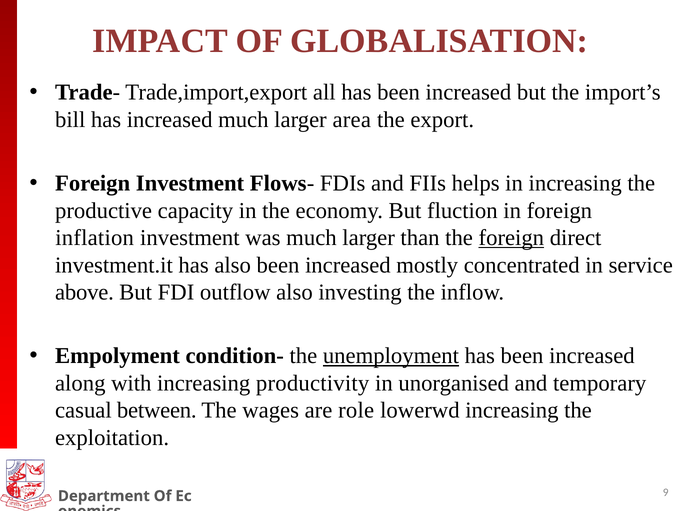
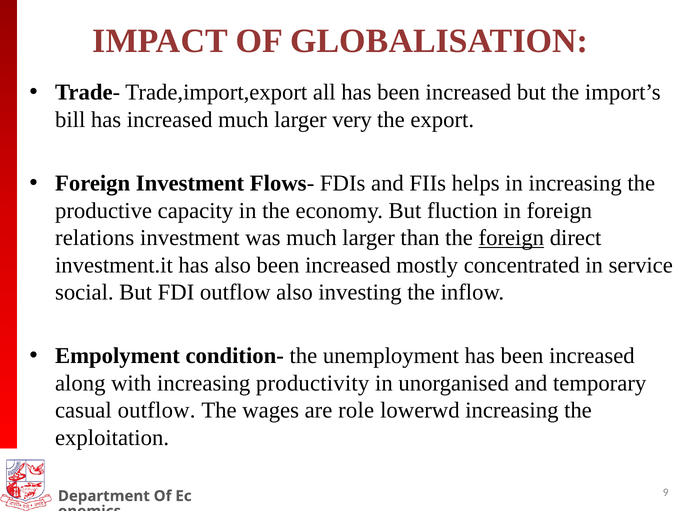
area: area -> very
inflation: inflation -> relations
above: above -> social
unemployment underline: present -> none
casual between: between -> outflow
